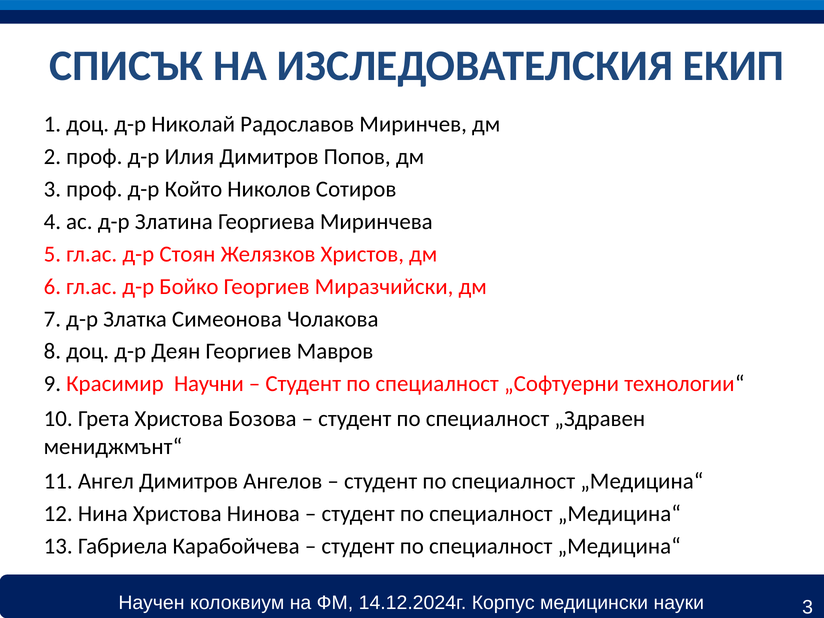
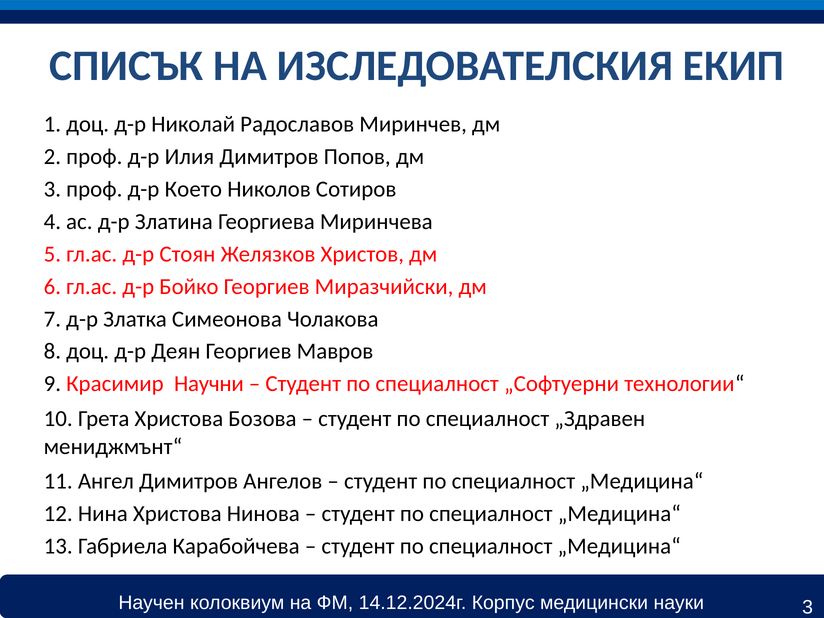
Който: Който -> Което
